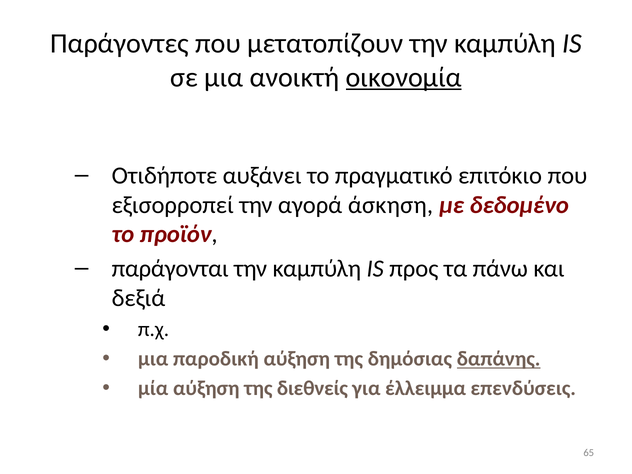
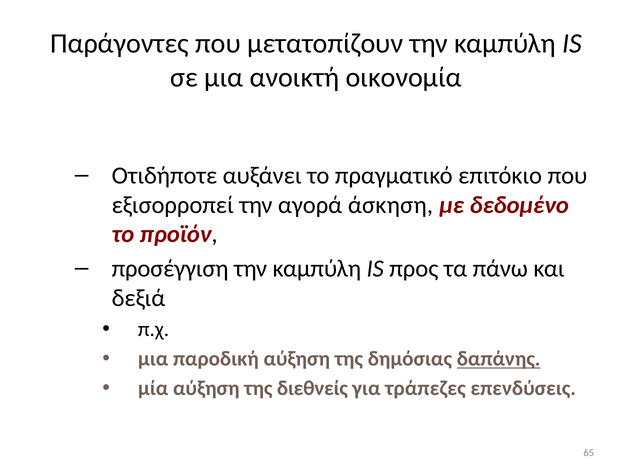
οικονομία underline: present -> none
παράγονται: παράγονται -> προσέγγιση
έλλειμμα: έλλειμμα -> τράπεζες
